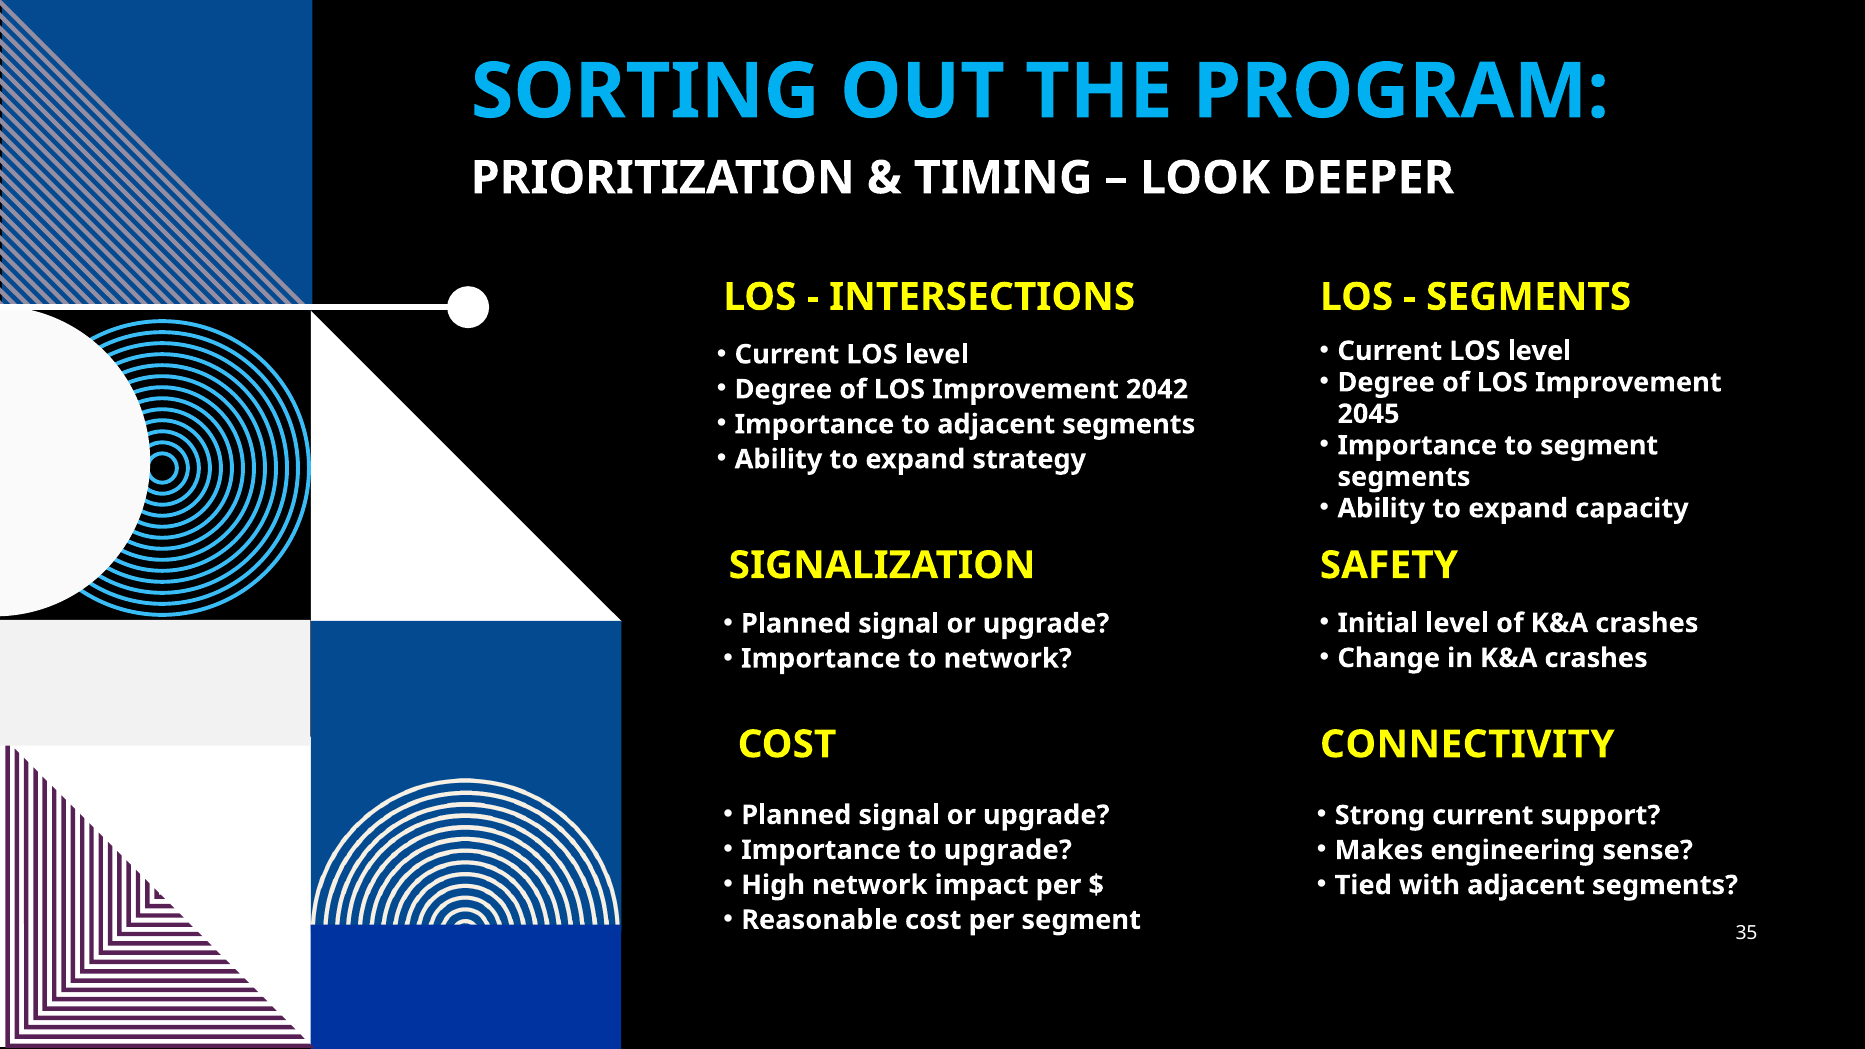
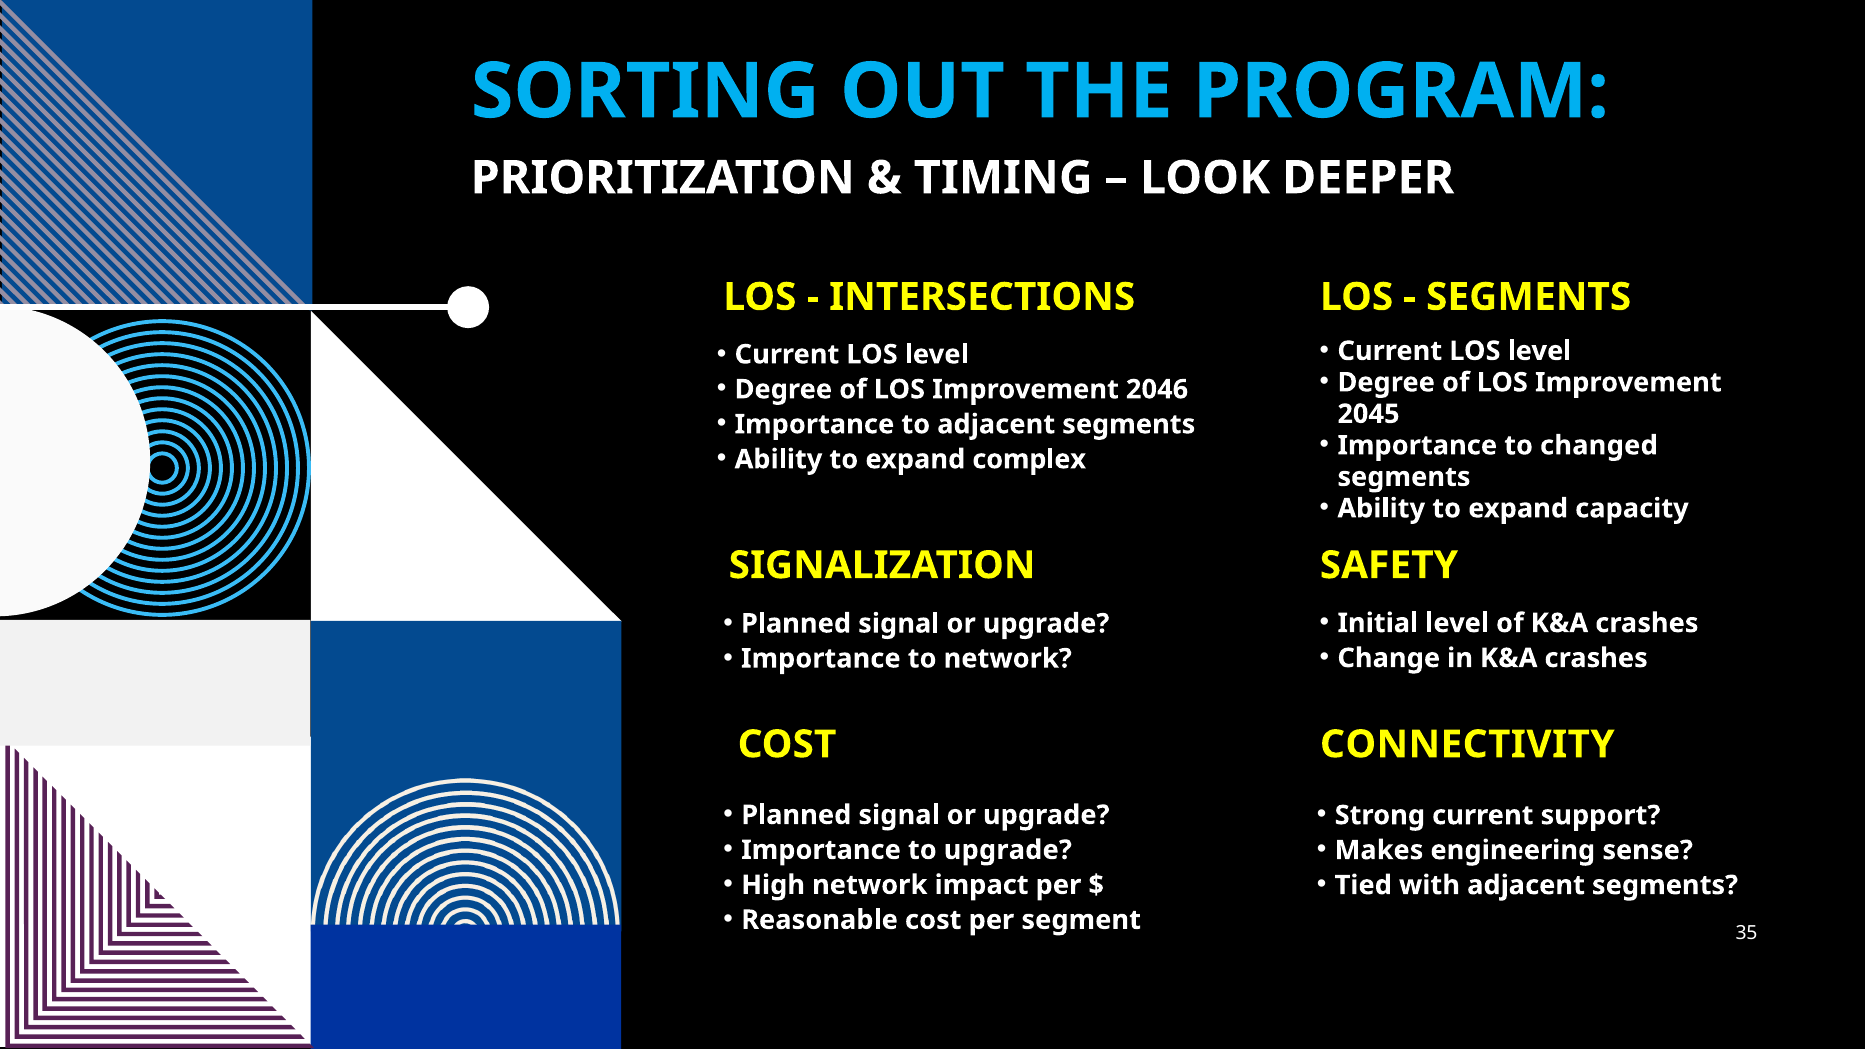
2042: 2042 -> 2046
to segment: segment -> changed
strategy: strategy -> complex
